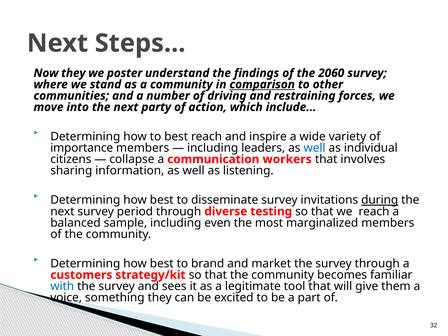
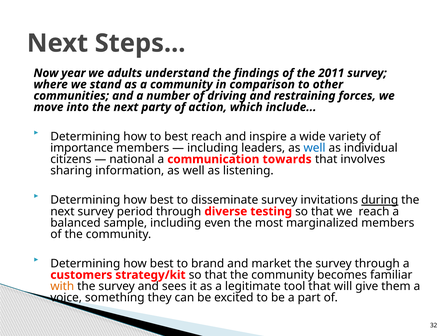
Now they: they -> year
poster: poster -> adults
2060: 2060 -> 2011
comparison underline: present -> none
collapse: collapse -> national
workers: workers -> towards
with colour: blue -> orange
